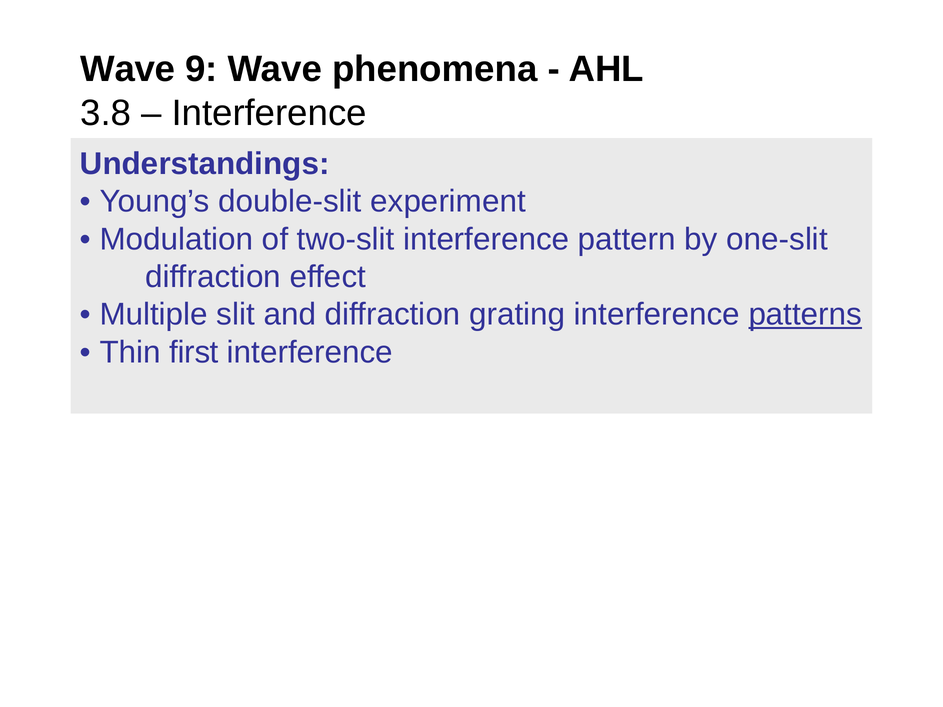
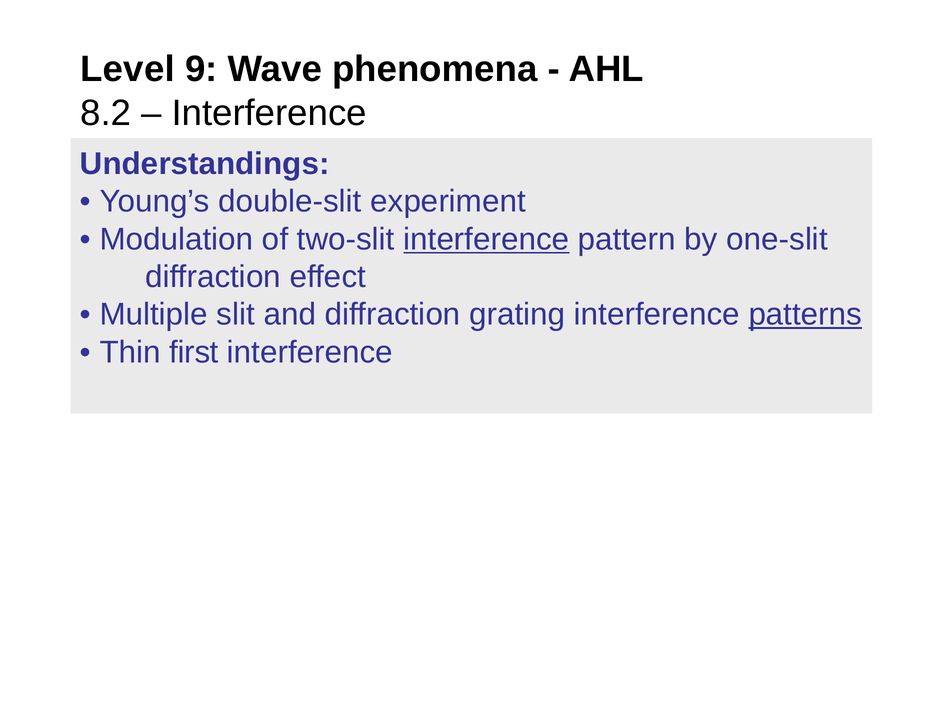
Wave at (128, 69): Wave -> Level
3.8: 3.8 -> 8.2
interference at (486, 239) underline: none -> present
